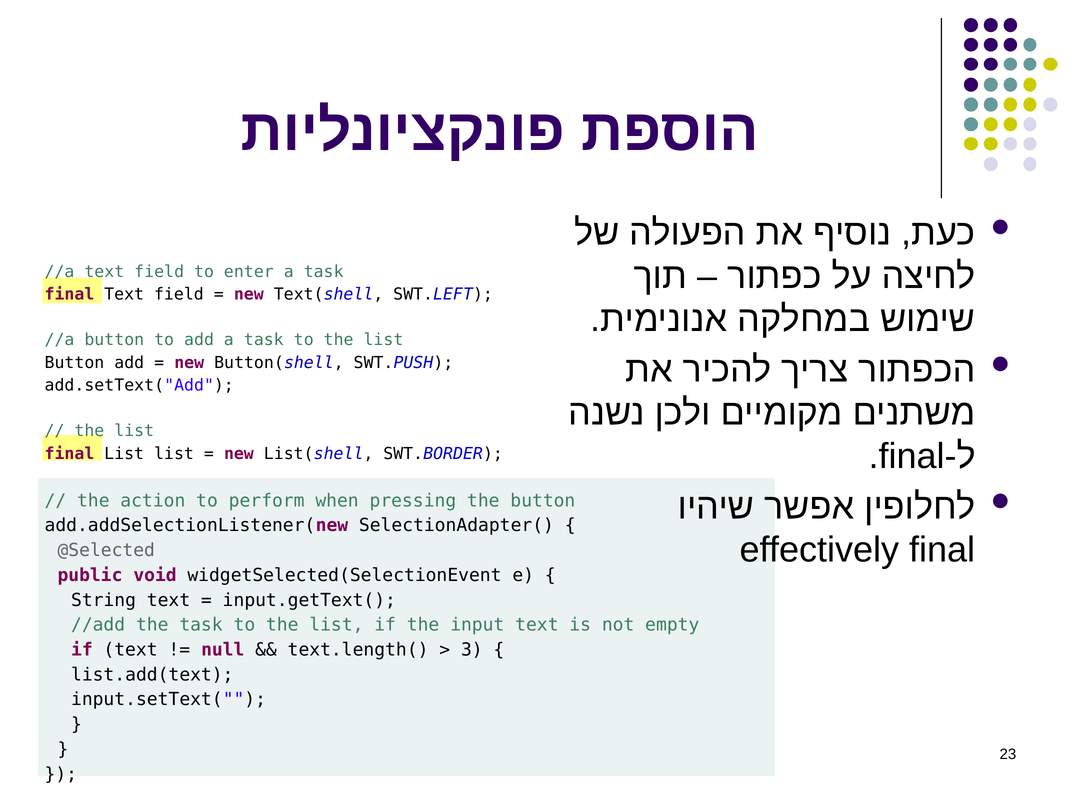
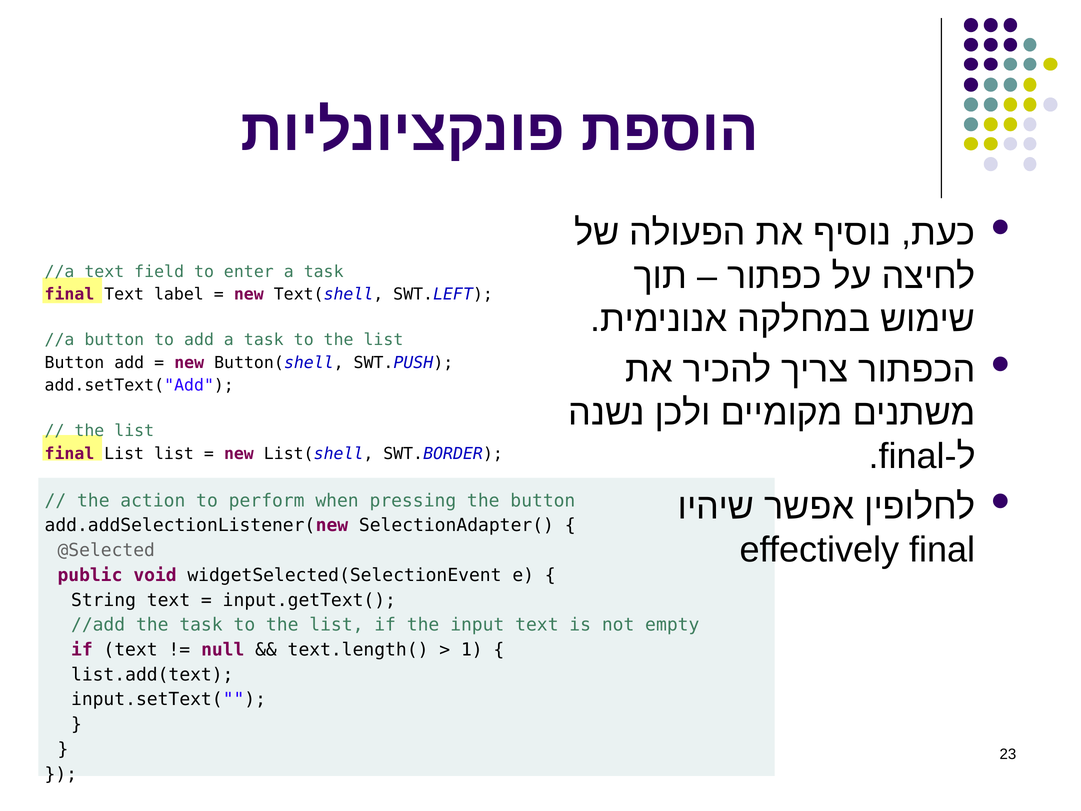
final Text field: field -> label
3: 3 -> 1
